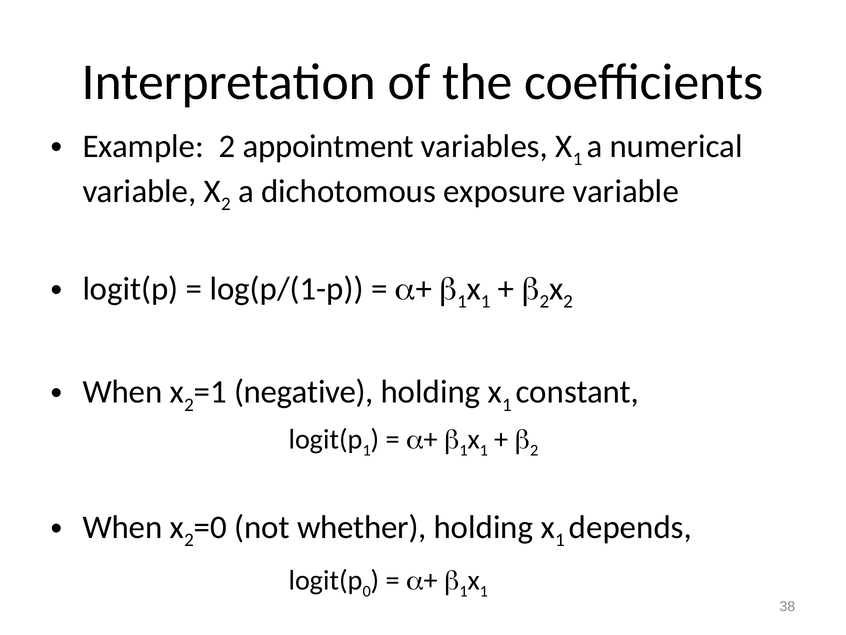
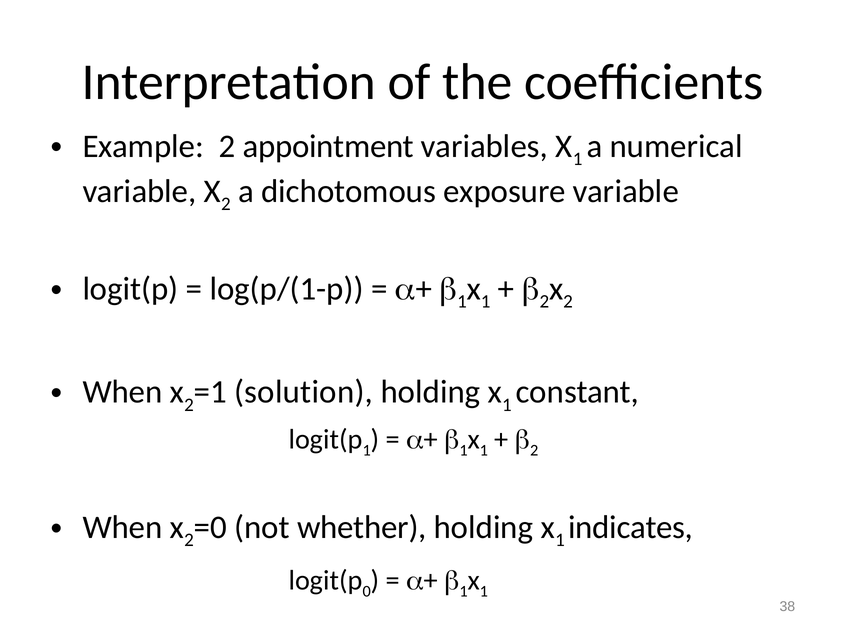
negative: negative -> solution
depends: depends -> indicates
